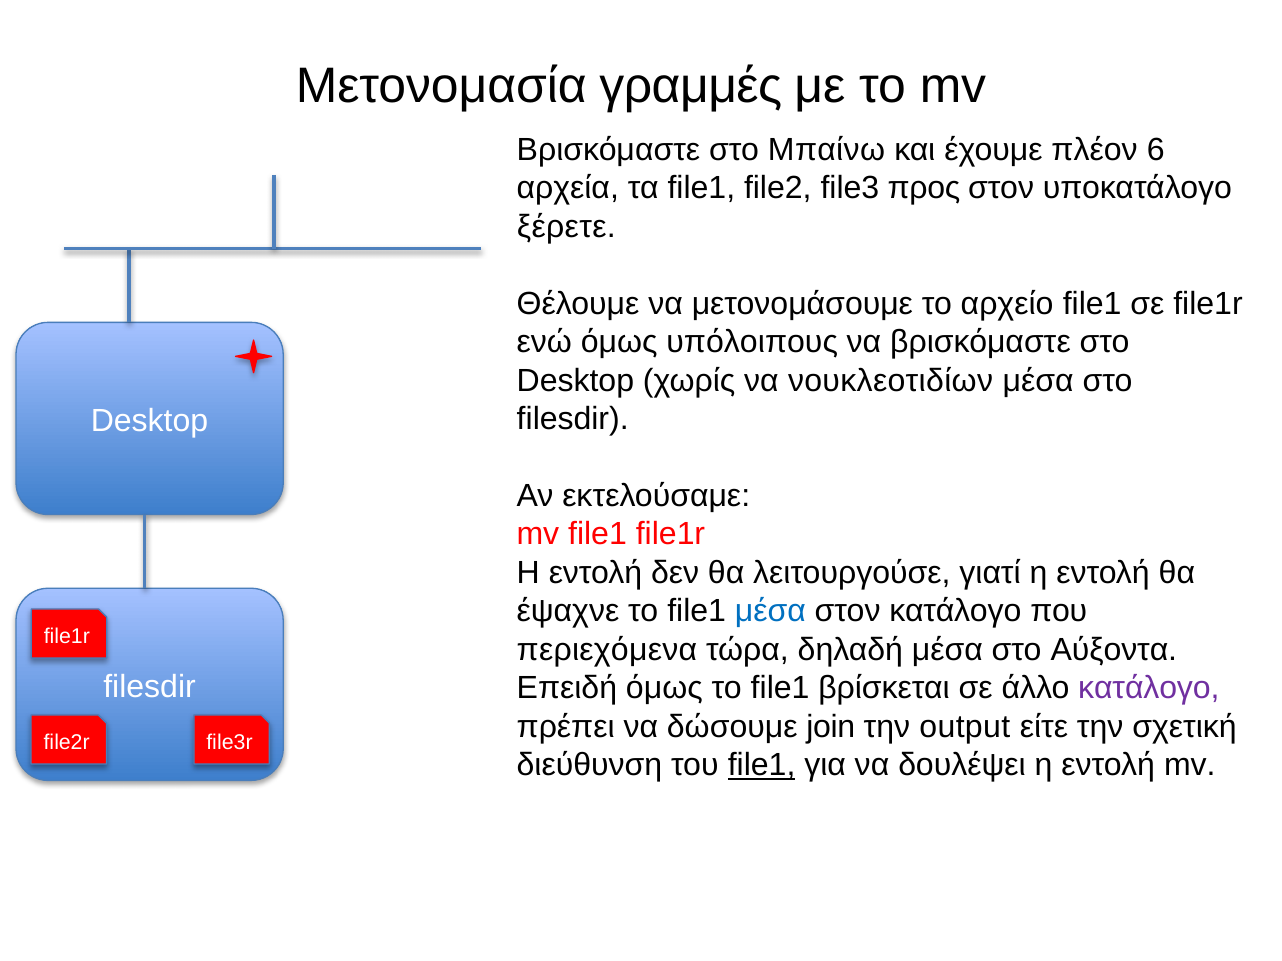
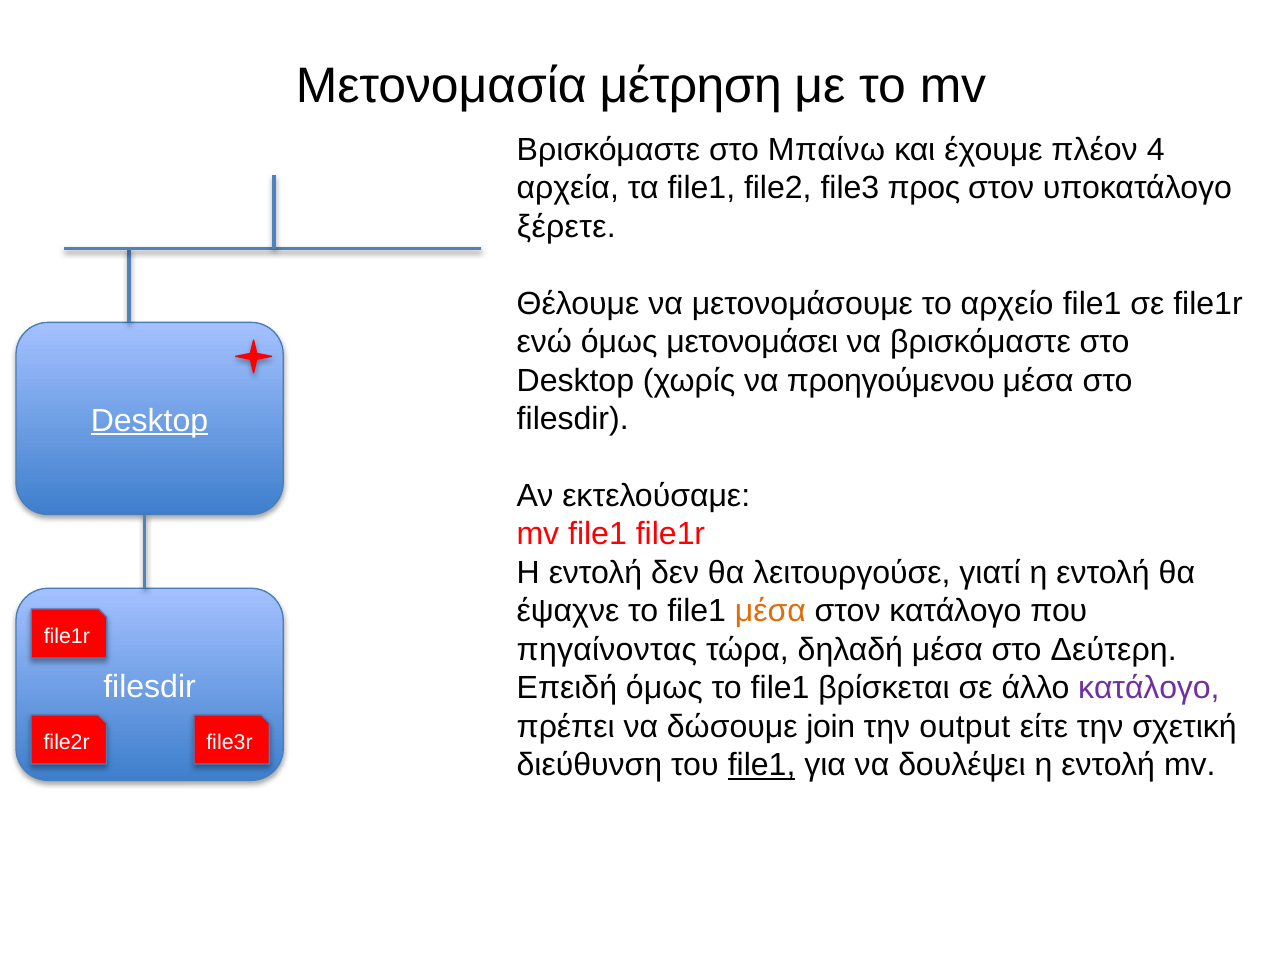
γραμμές: γραμμές -> μέτρηση
6: 6 -> 4
υπόλοιπους: υπόλοιπους -> μετονομάσει
νουκλεοτιδίων: νουκλεοτιδίων -> προηγούμενου
Desktop at (149, 421) underline: none -> present
μέσα at (770, 612) colour: blue -> orange
περιεχόμενα: περιεχόμενα -> πηγαίνοντας
Αύξοντα: Αύξοντα -> Δεύτερη
